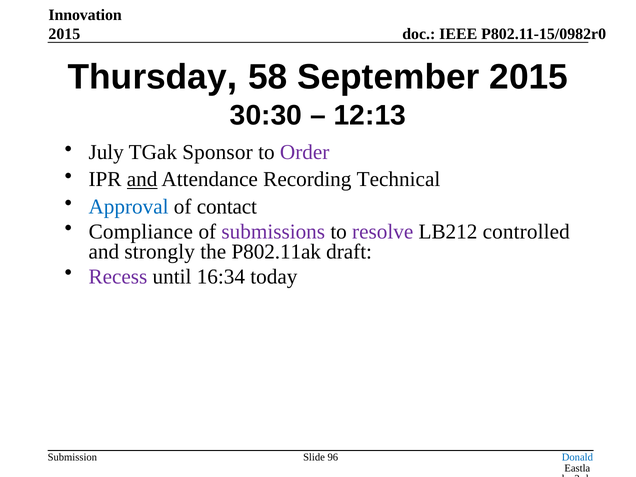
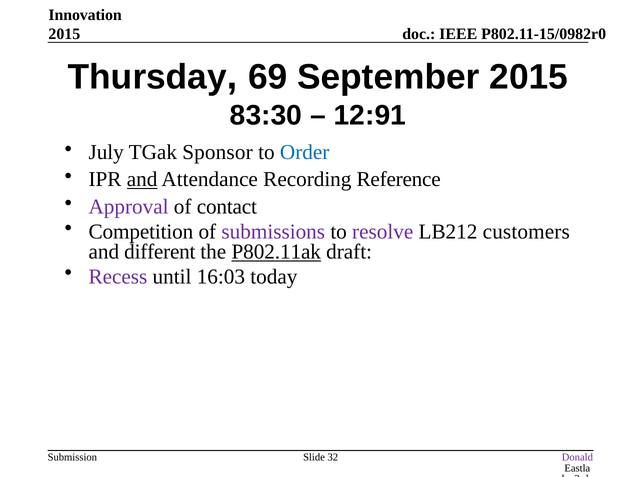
58: 58 -> 69
30:30: 30:30 -> 83:30
12:13: 12:13 -> 12:91
Order colour: purple -> blue
Technical: Technical -> Reference
Approval colour: blue -> purple
Compliance: Compliance -> Competition
controlled: controlled -> customers
strongly: strongly -> different
P802.11ak underline: none -> present
16:34: 16:34 -> 16:03
Donald colour: blue -> purple
96: 96 -> 32
